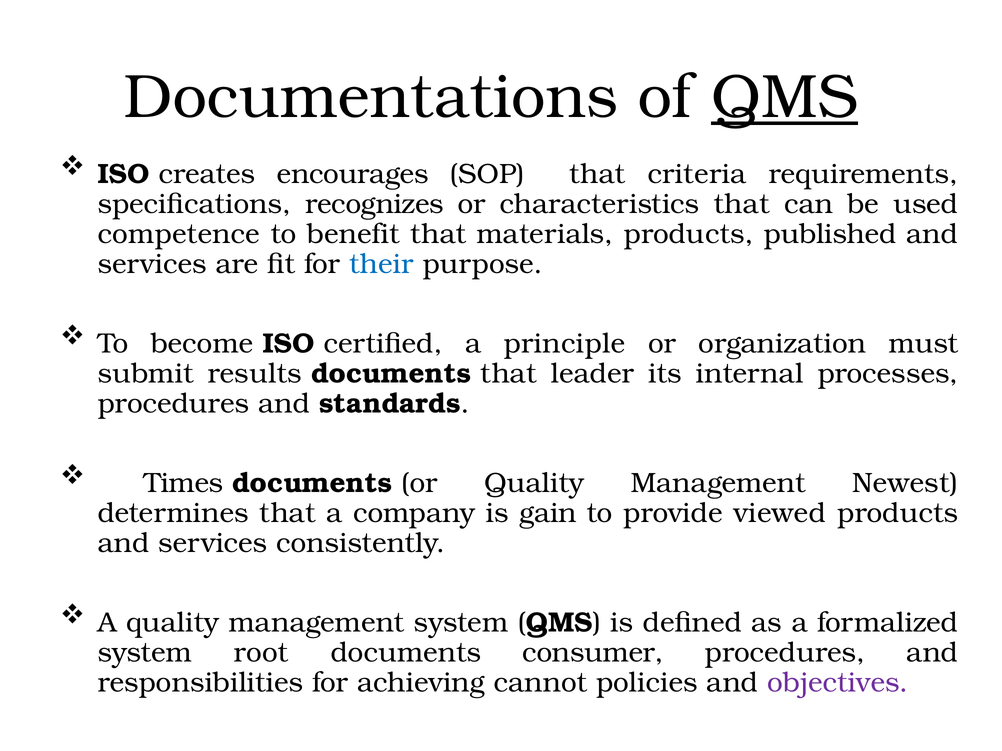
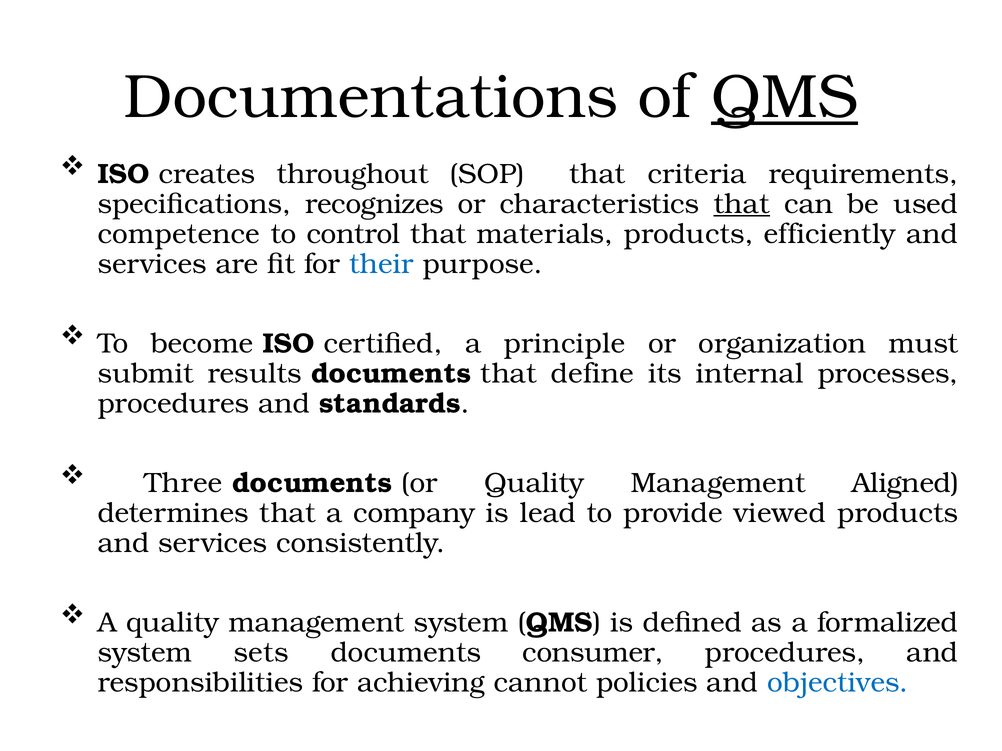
encourages: encourages -> throughout
that at (742, 204) underline: none -> present
benefit: benefit -> control
published: published -> efficiently
leader: leader -> define
Times: Times -> Three
Newest: Newest -> Aligned
gain: gain -> lead
root: root -> sets
objectives colour: purple -> blue
